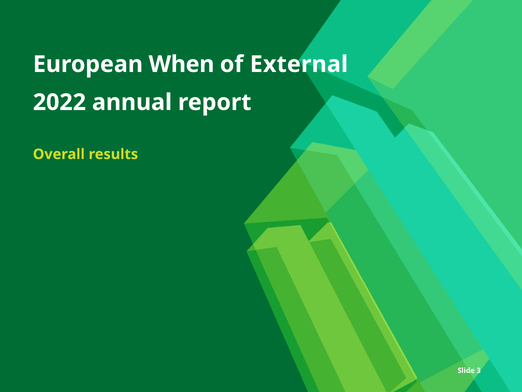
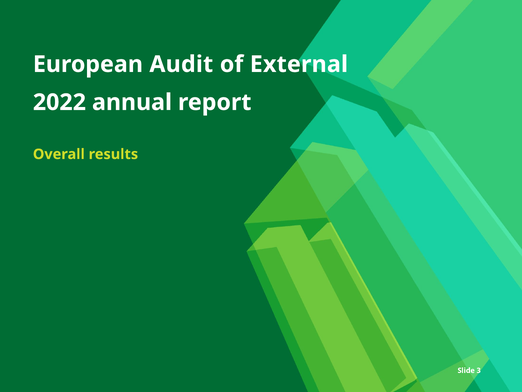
When: When -> Audit
